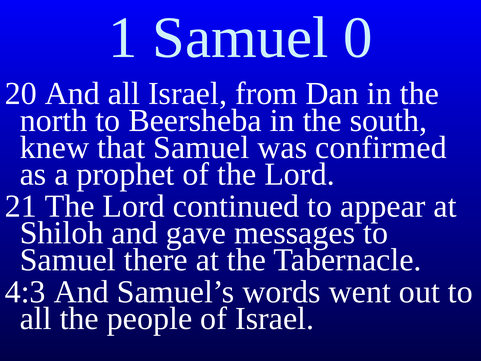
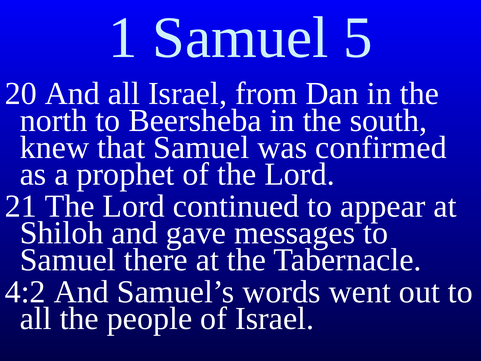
0: 0 -> 5
4:3: 4:3 -> 4:2
